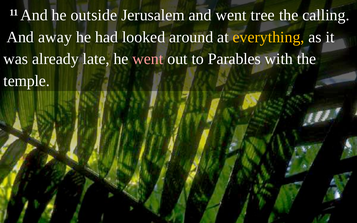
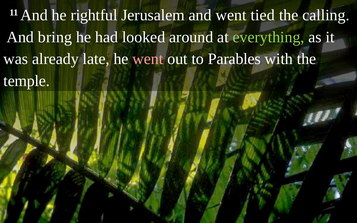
outside: outside -> rightful
tree: tree -> tied
away: away -> bring
everything colour: yellow -> light green
